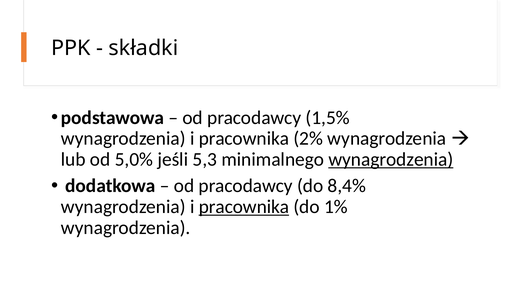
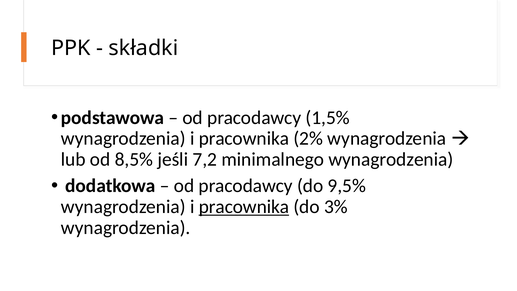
5,0%: 5,0% -> 8,5%
5,3: 5,3 -> 7,2
wynagrodzenia at (391, 159) underline: present -> none
8,4%: 8,4% -> 9,5%
1%: 1% -> 3%
